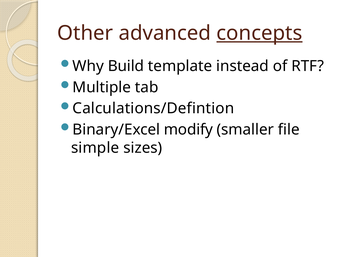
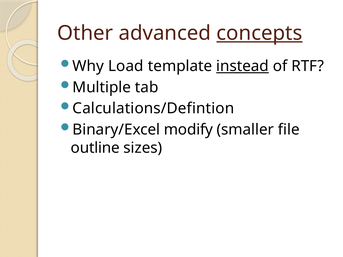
Build: Build -> Load
instead underline: none -> present
simple: simple -> outline
